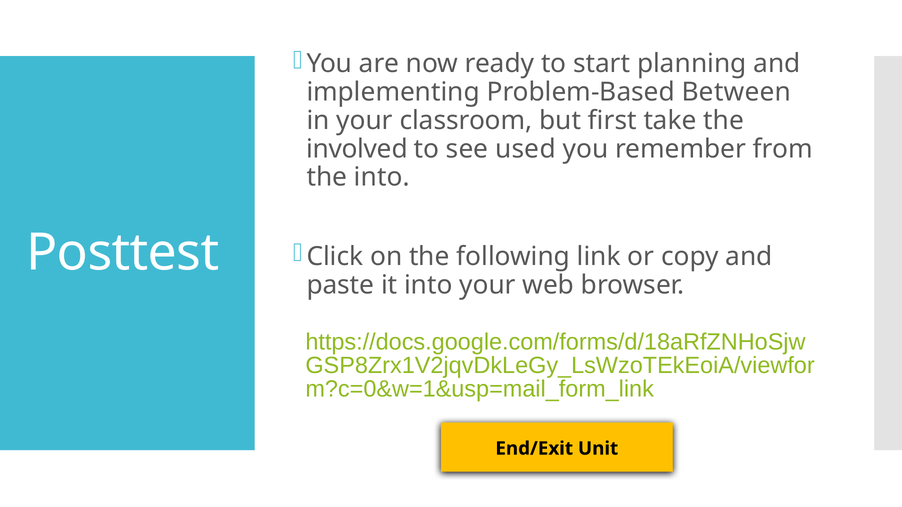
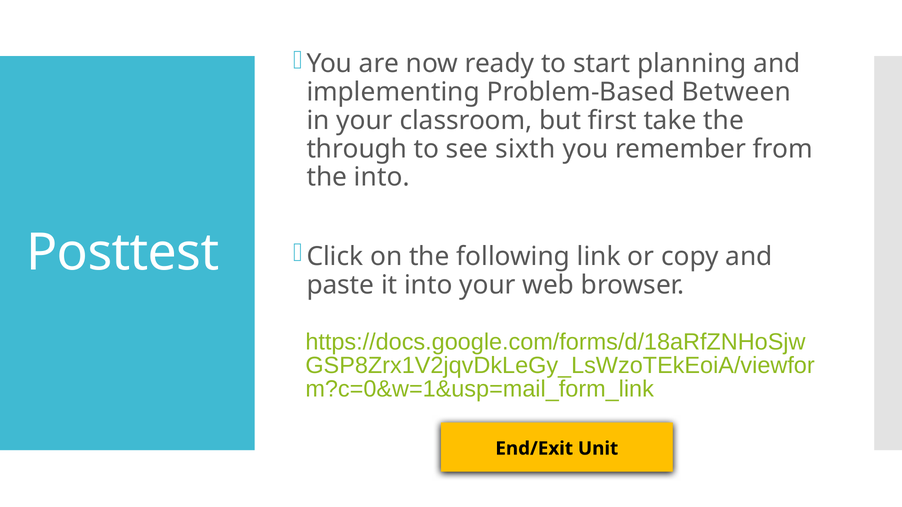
involved: involved -> through
used: used -> sixth
